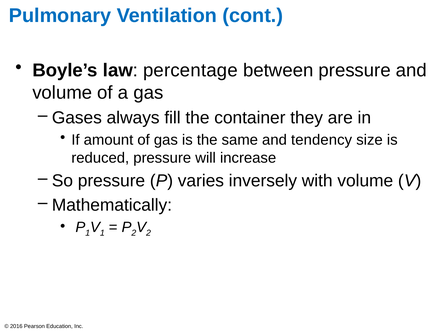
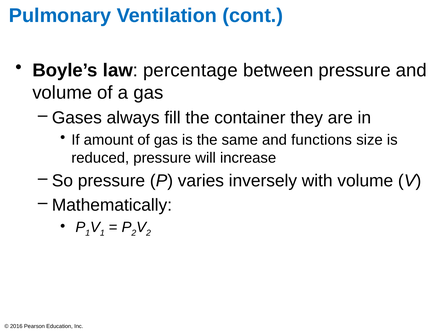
tendency: tendency -> functions
